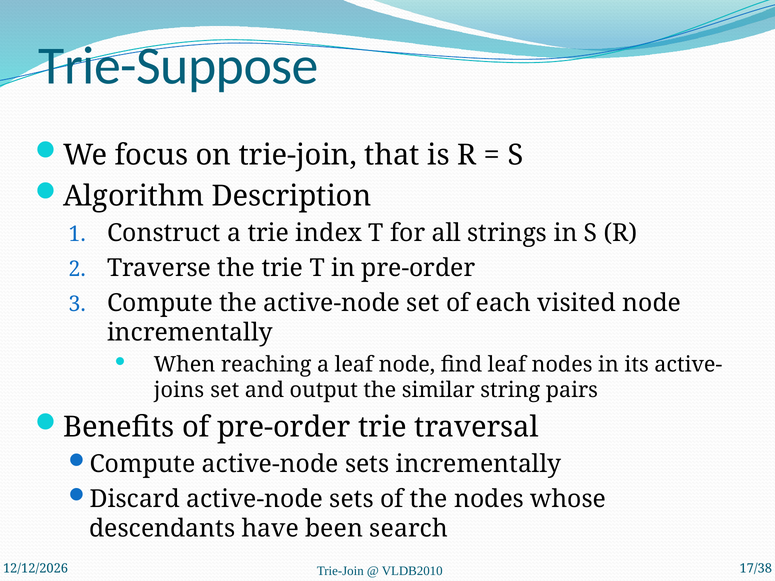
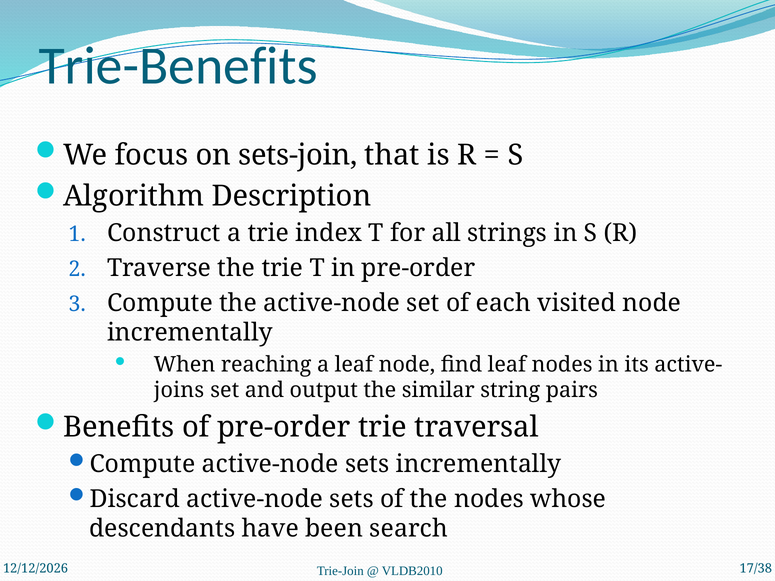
Trie-Suppose: Trie-Suppose -> Trie-Benefits
on trie-join: trie-join -> sets-join
